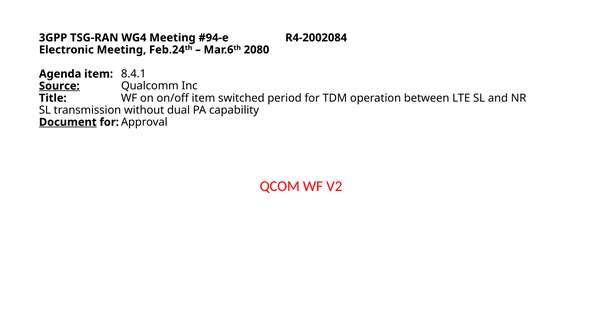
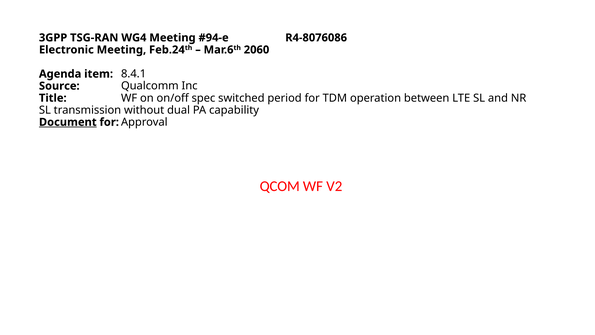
R4-2002084: R4-2002084 -> R4-8076086
2080: 2080 -> 2060
Source underline: present -> none
on/off item: item -> spec
